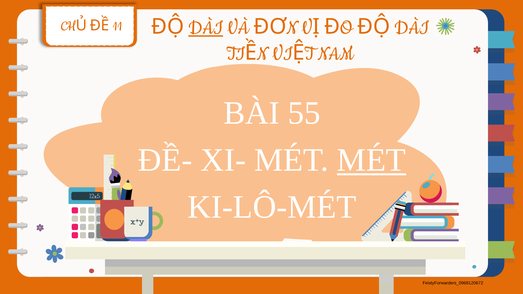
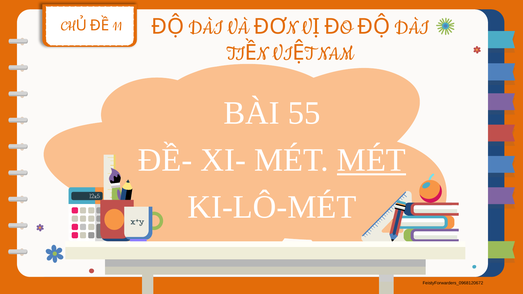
DÀI at (206, 27) underline: present -> none
